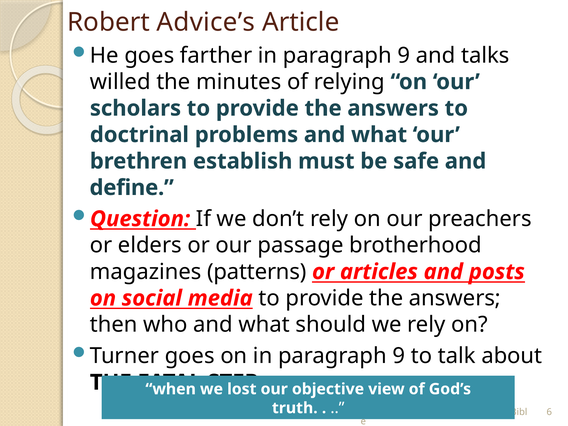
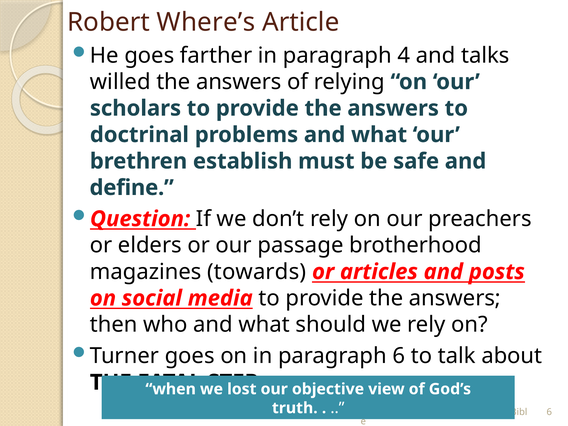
Advice’s: Advice’s -> Where’s
farther in paragraph 9: 9 -> 4
minutes at (239, 82): minutes -> answers
patterns: patterns -> towards
on in paragraph 9: 9 -> 6
